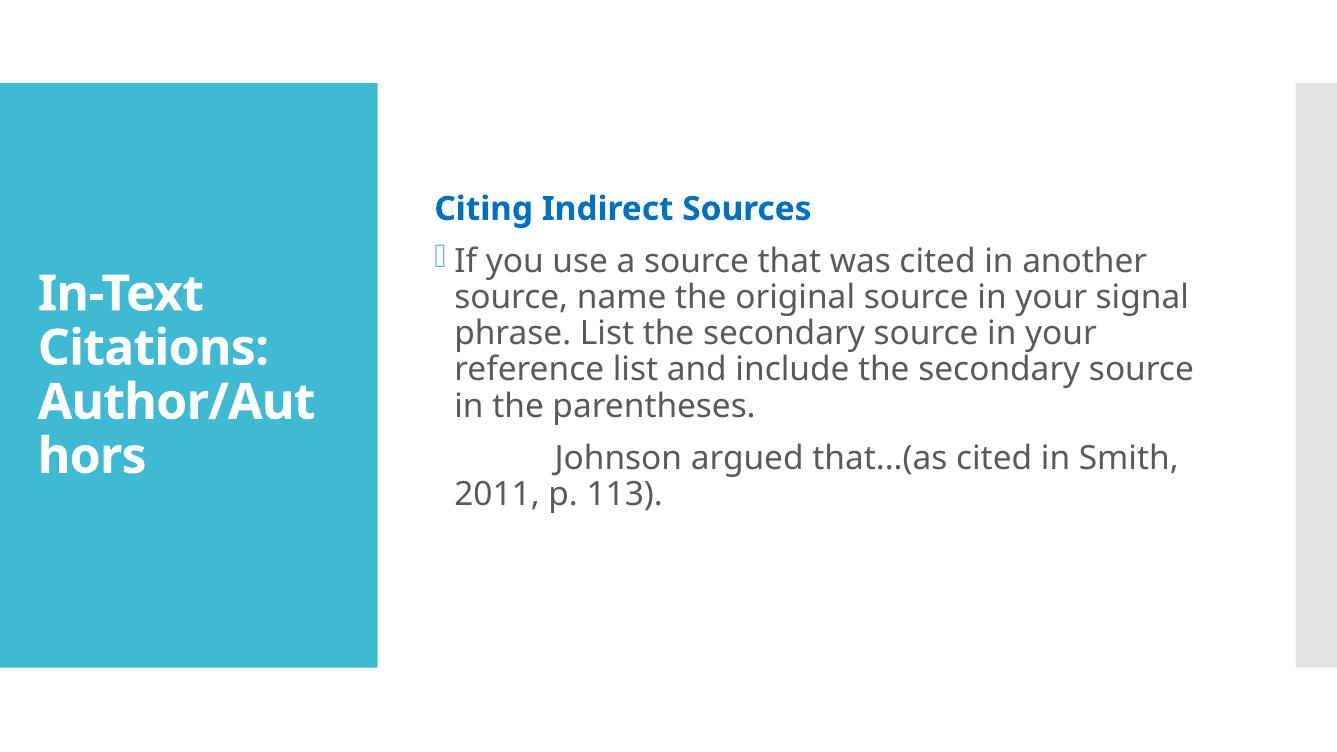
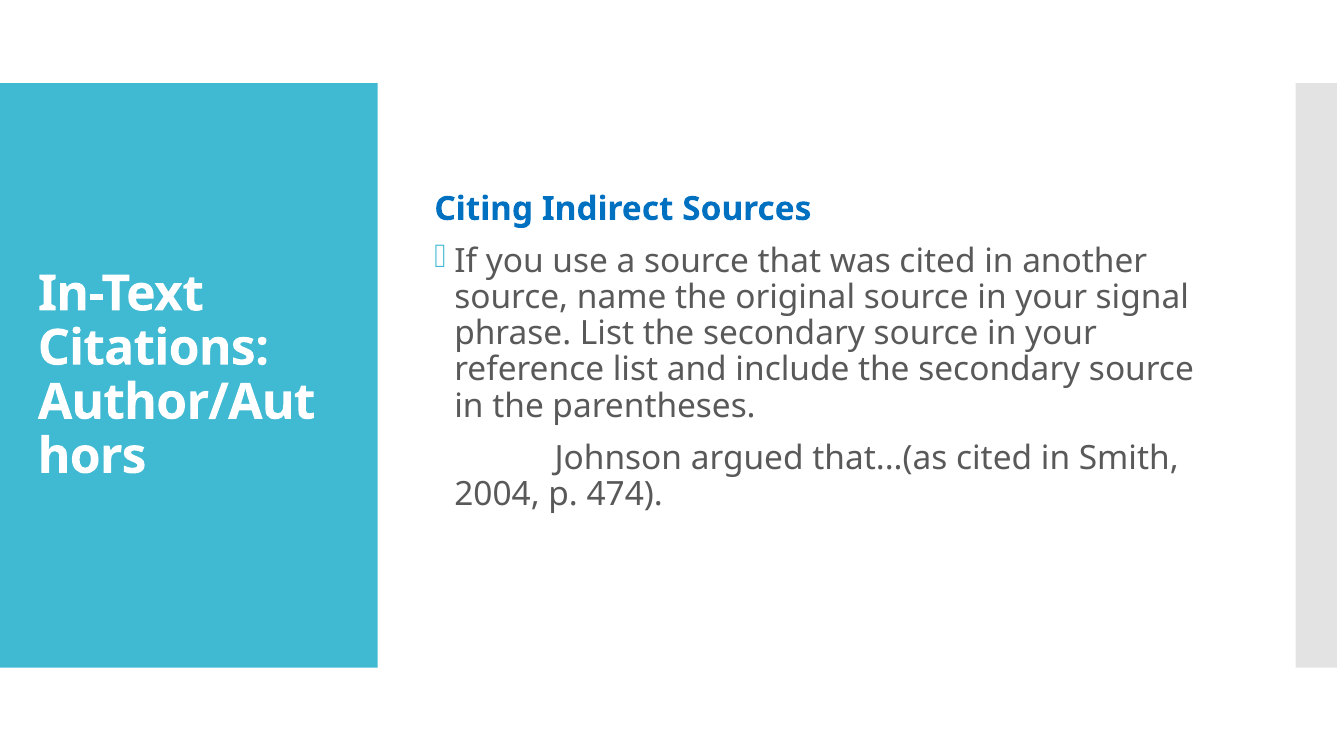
2011: 2011 -> 2004
113: 113 -> 474
